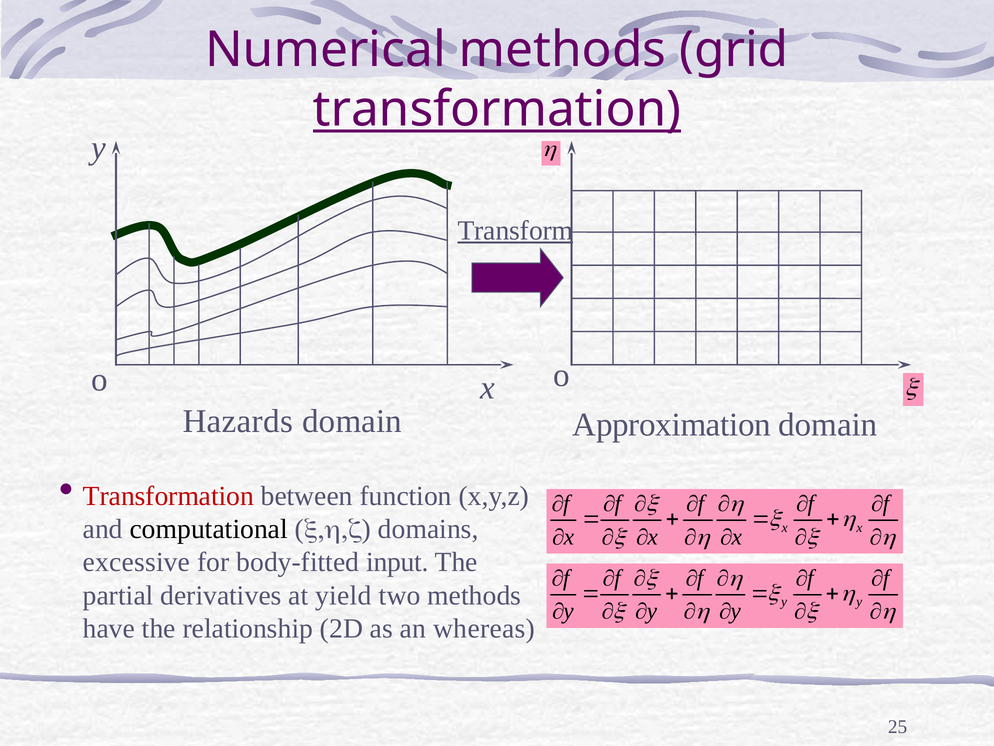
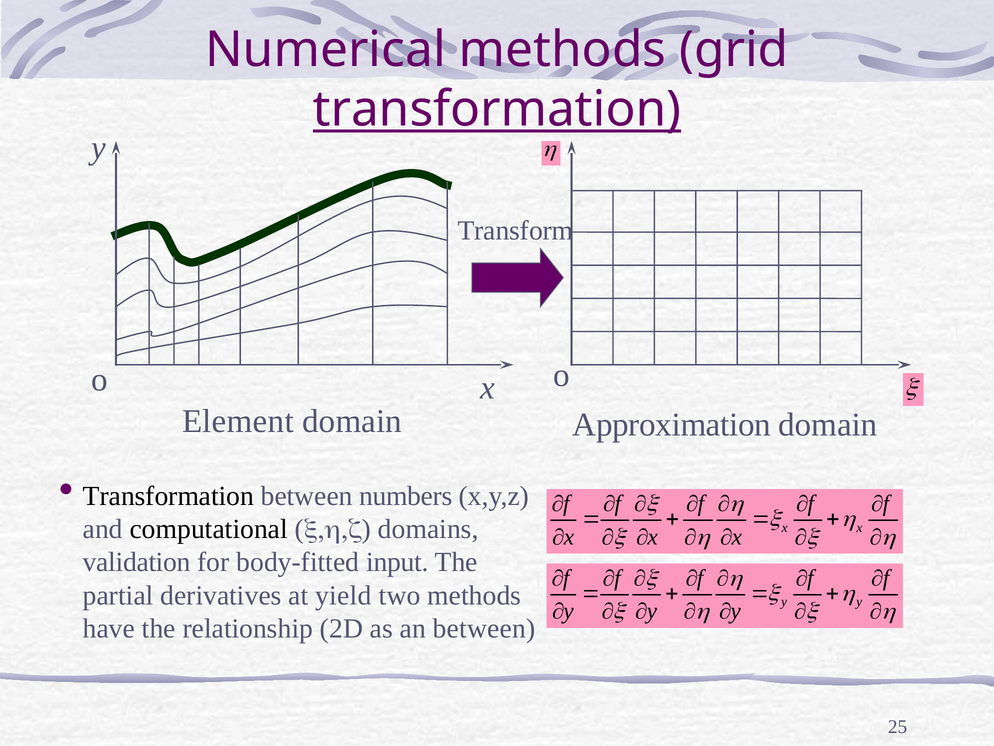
Transform underline: present -> none
Hazards: Hazards -> Element
Transformation at (168, 496) colour: red -> black
function: function -> numbers
excessive: excessive -> validation
an whereas: whereas -> between
